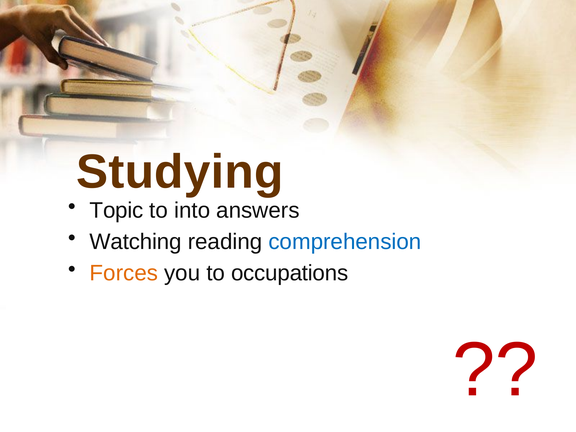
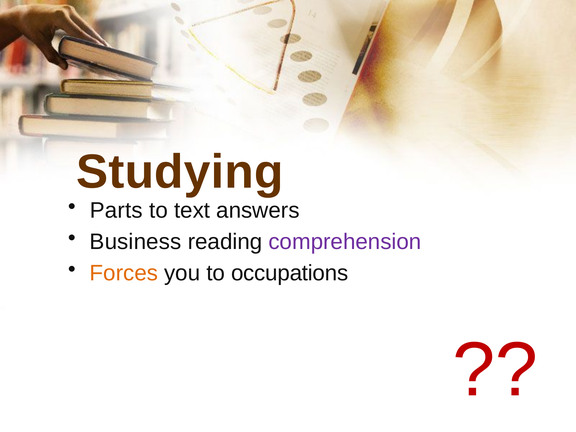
Topic: Topic -> Parts
into: into -> text
Watching: Watching -> Business
comprehension colour: blue -> purple
